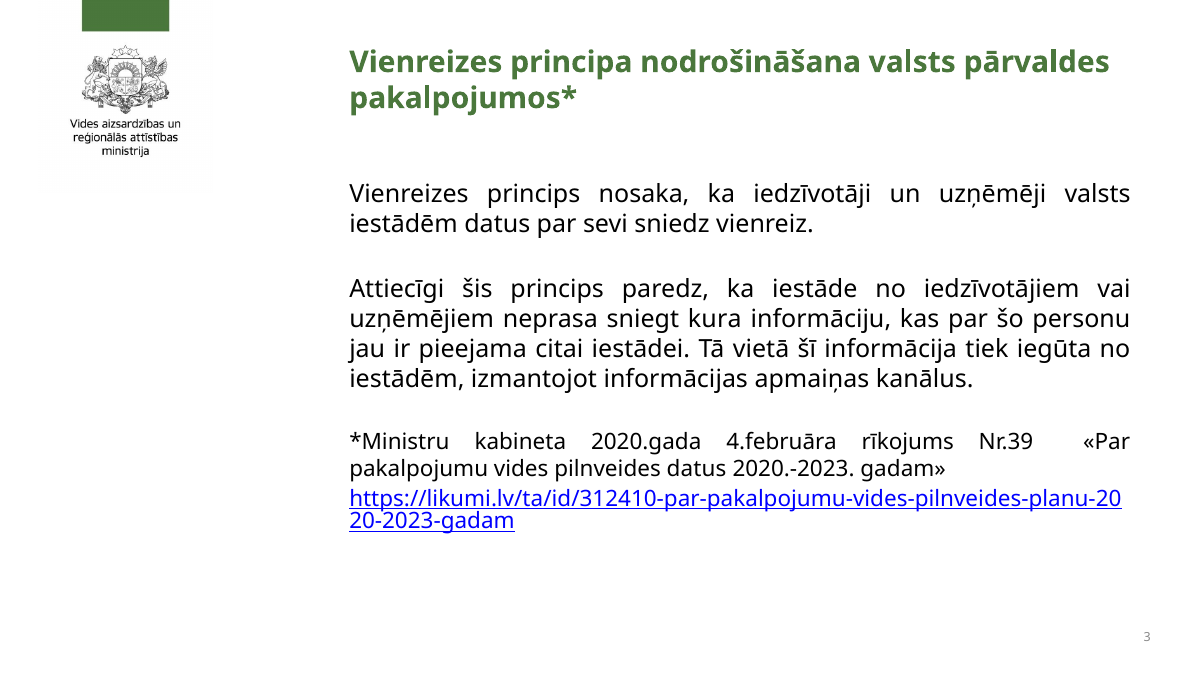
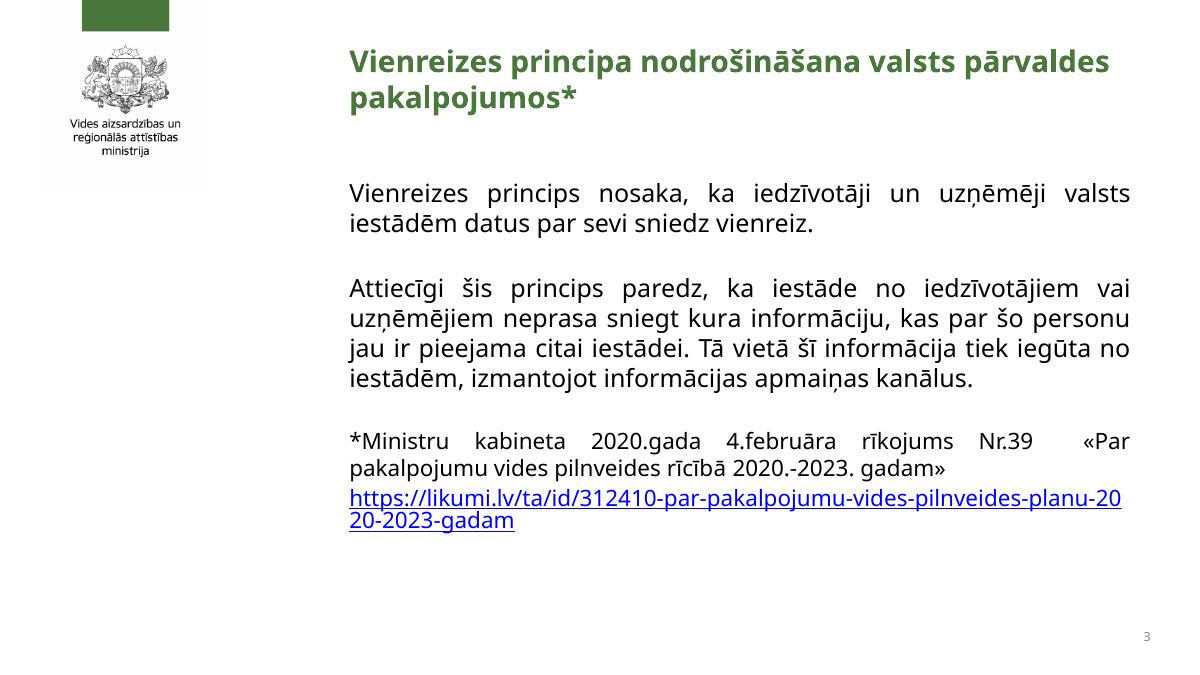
pilnveides datus: datus -> rīcībā
